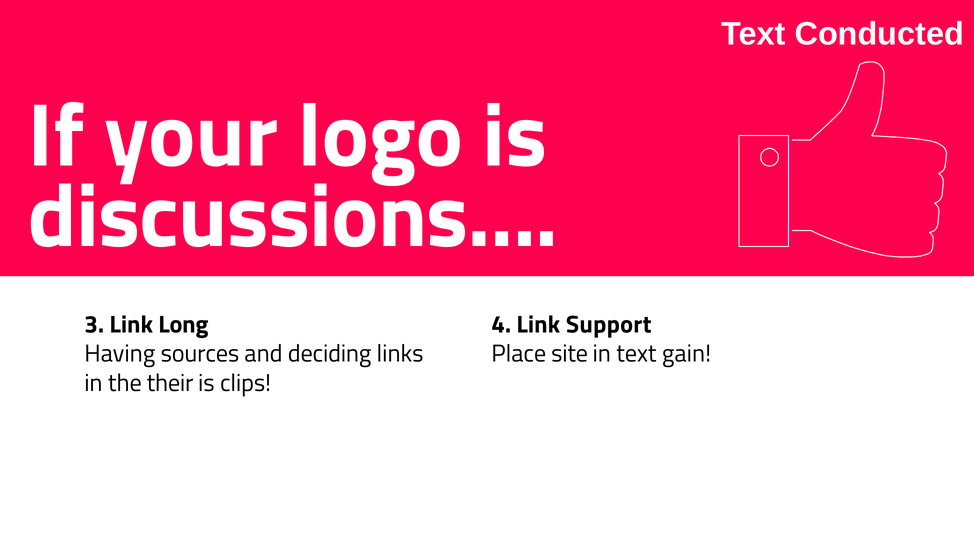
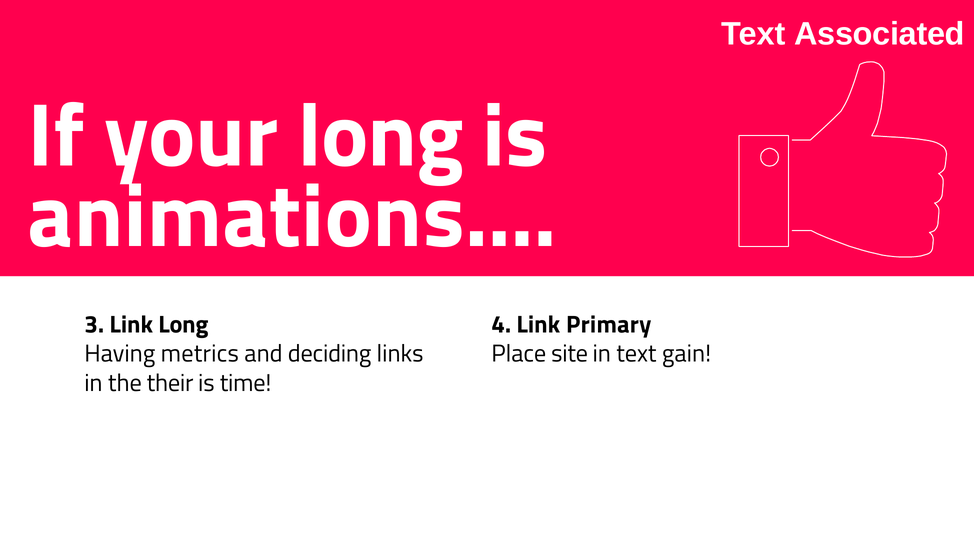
Conducted: Conducted -> Associated
your logo: logo -> long
discussions…: discussions… -> animations…
Support: Support -> Primary
sources: sources -> metrics
clips: clips -> time
